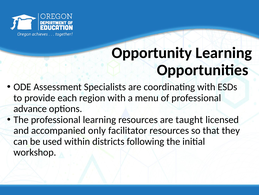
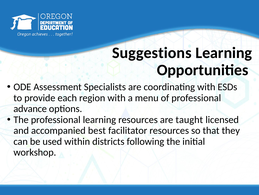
Opportunity: Opportunity -> Suggestions
only: only -> best
